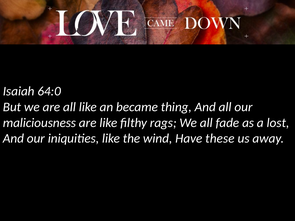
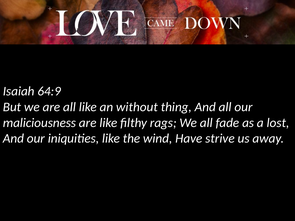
64:0: 64:0 -> 64:9
became: became -> without
these: these -> strive
